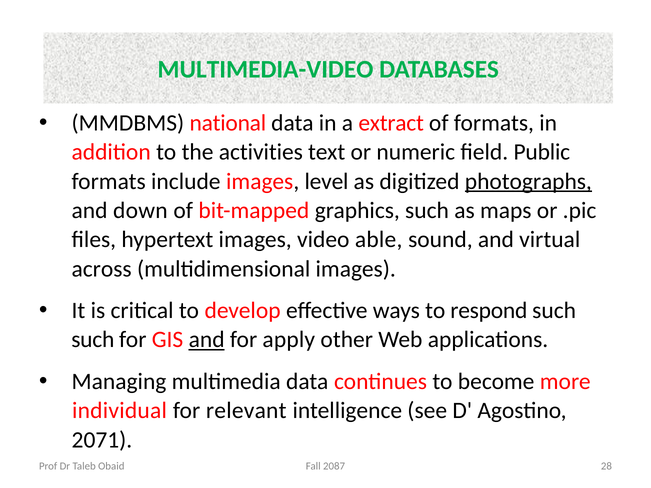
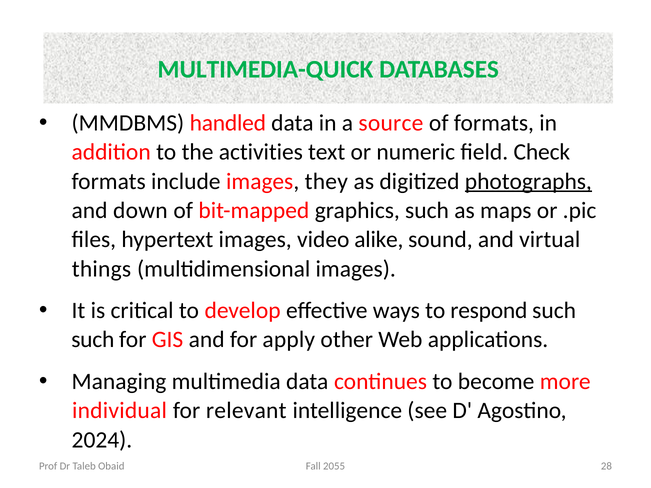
MULTIMEDIA-VIDEO: MULTIMEDIA-VIDEO -> MULTIMEDIA-QUICK
national: national -> handled
extract: extract -> source
Public: Public -> Check
level: level -> they
able: able -> alike
across: across -> things
and at (207, 340) underline: present -> none
2071: 2071 -> 2024
2087: 2087 -> 2055
